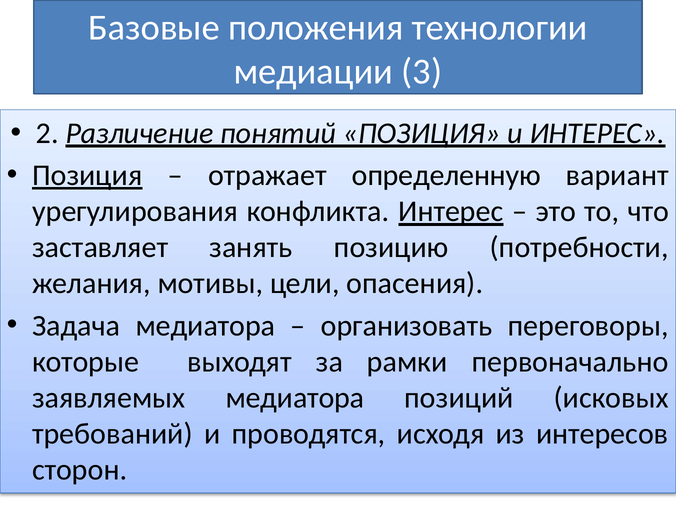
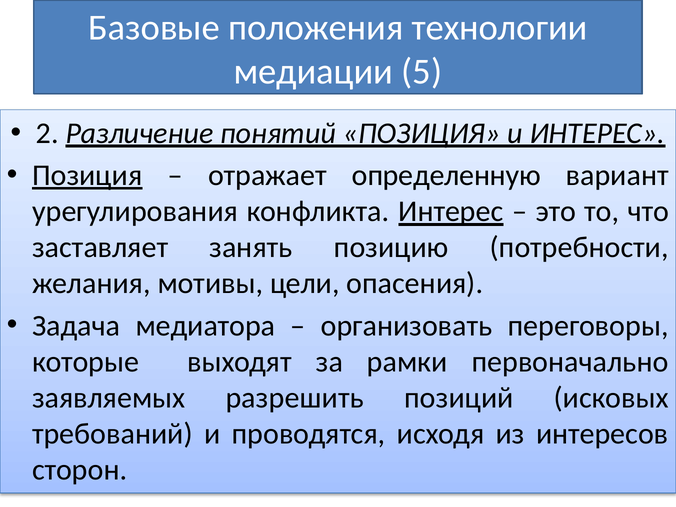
3: 3 -> 5
заявляемых медиатора: медиатора -> разрешить
